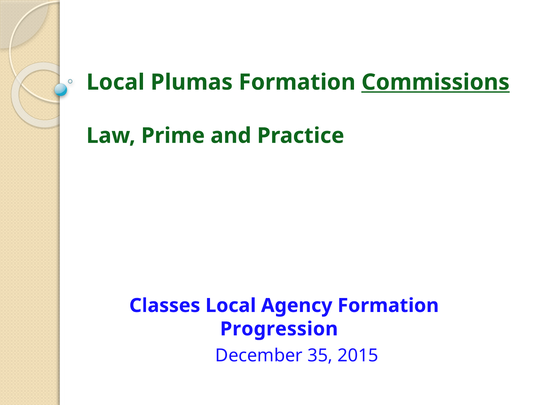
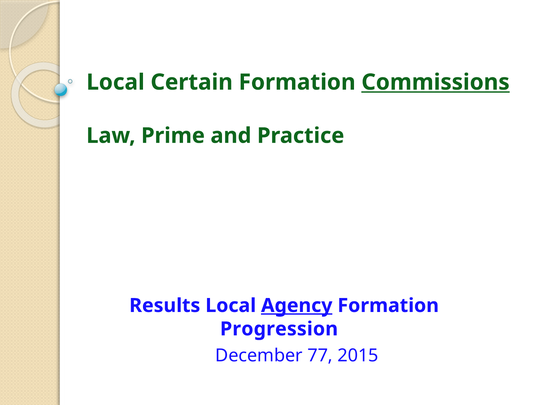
Plumas: Plumas -> Certain
Classes: Classes -> Results
Agency underline: none -> present
35: 35 -> 77
